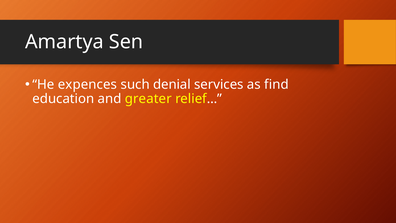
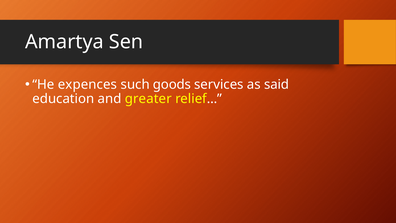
denial: denial -> goods
find: find -> said
